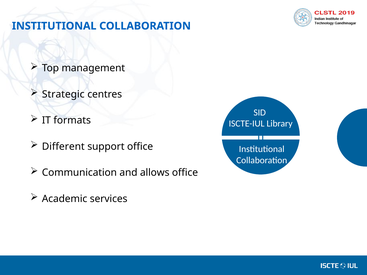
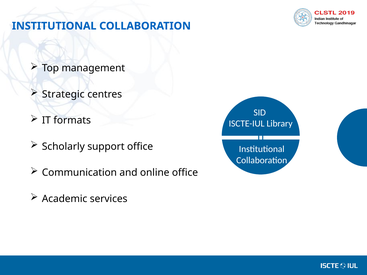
Different: Different -> Scholarly
allows: allows -> online
